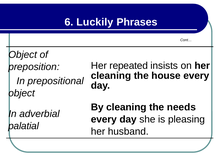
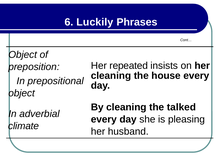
needs: needs -> talked
palatial: palatial -> climate
